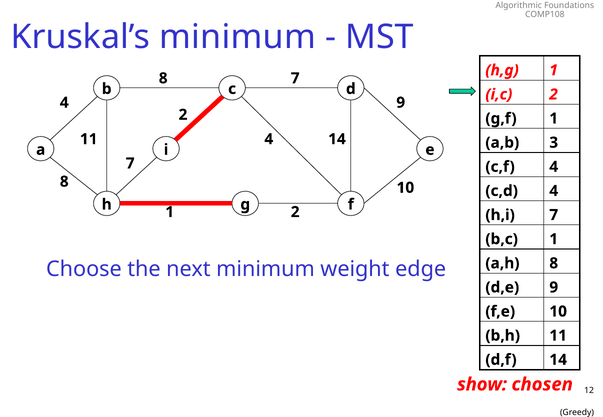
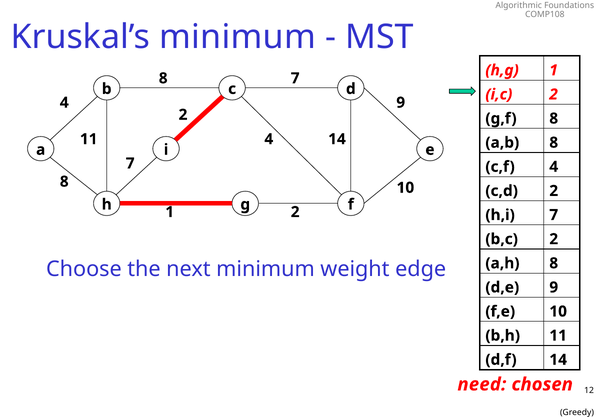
g,f 1: 1 -> 8
a,b 3: 3 -> 8
c,d 4: 4 -> 2
b,c 1: 1 -> 2
show: show -> need
